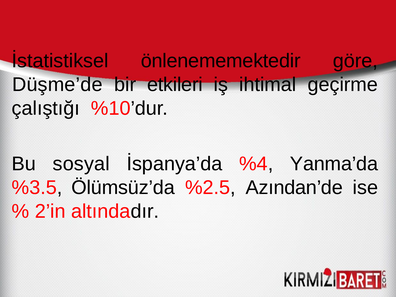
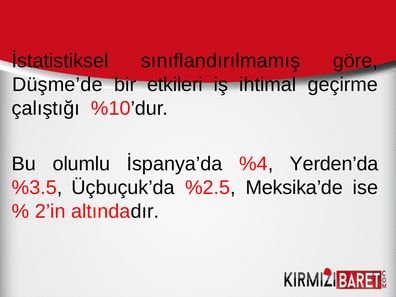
önlenememektedir: önlenememektedir -> sınıflandırılmamış
sosyal: sosyal -> olumlu
Yanma’da: Yanma’da -> Yerden’da
Ölümsüz’da: Ölümsüz’da -> Üçbuçuk’da
Azından’de: Azından’de -> Meksika’de
